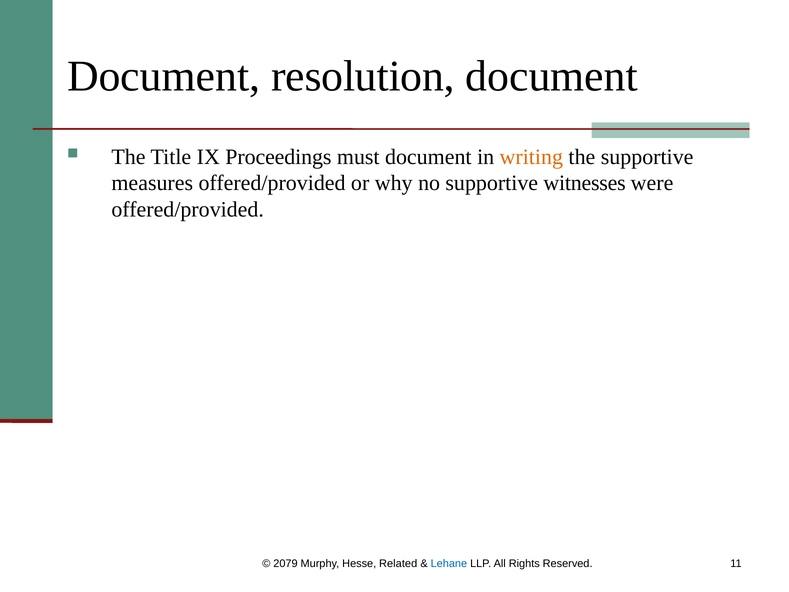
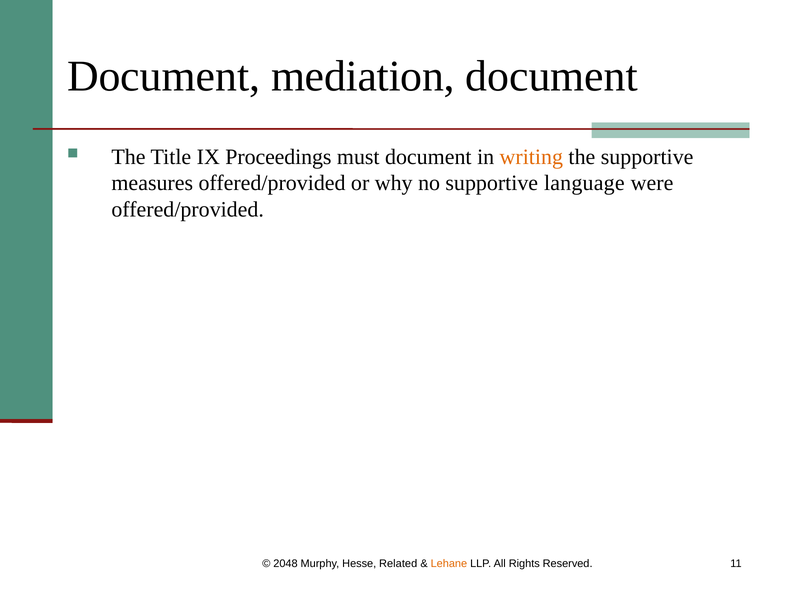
resolution: resolution -> mediation
witnesses: witnesses -> language
2079: 2079 -> 2048
Lehane colour: blue -> orange
